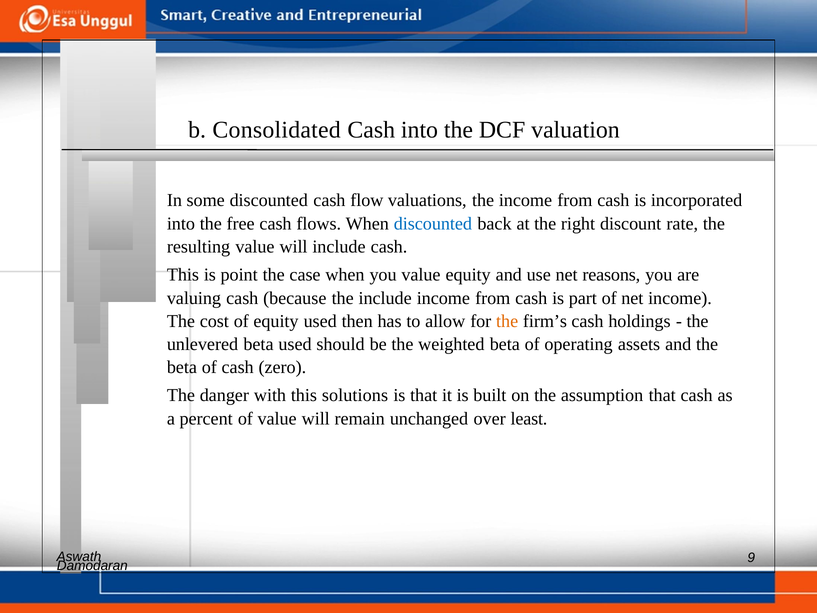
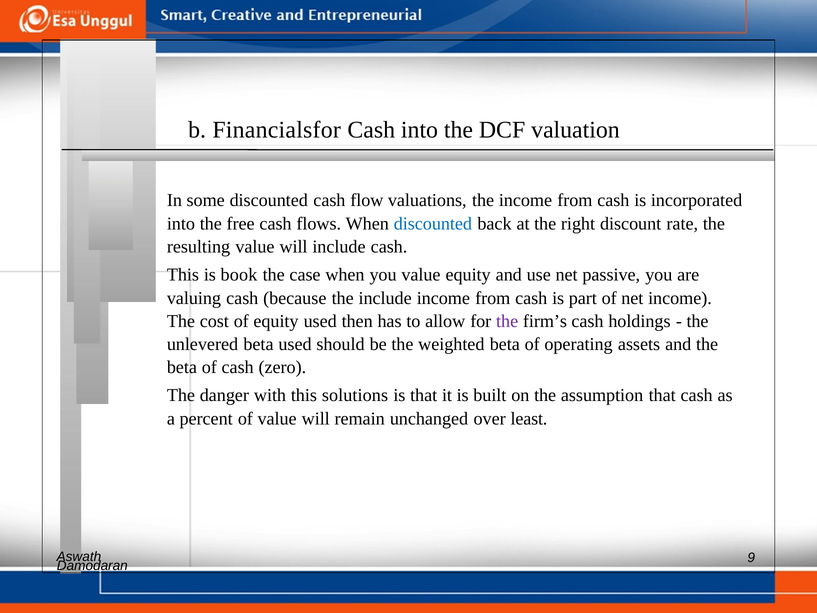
Consolidated: Consolidated -> Financialsfor
point: point -> book
reasons: reasons -> passive
the at (507, 321) colour: orange -> purple
